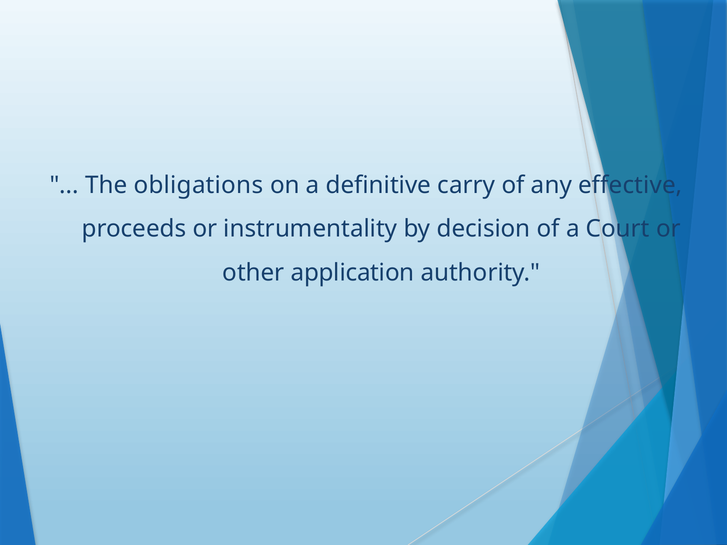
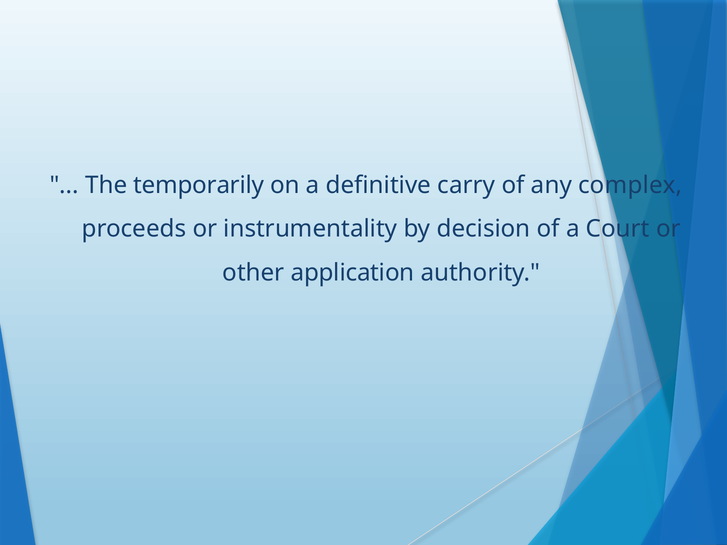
obligations: obligations -> temporarily
effective: effective -> complex
